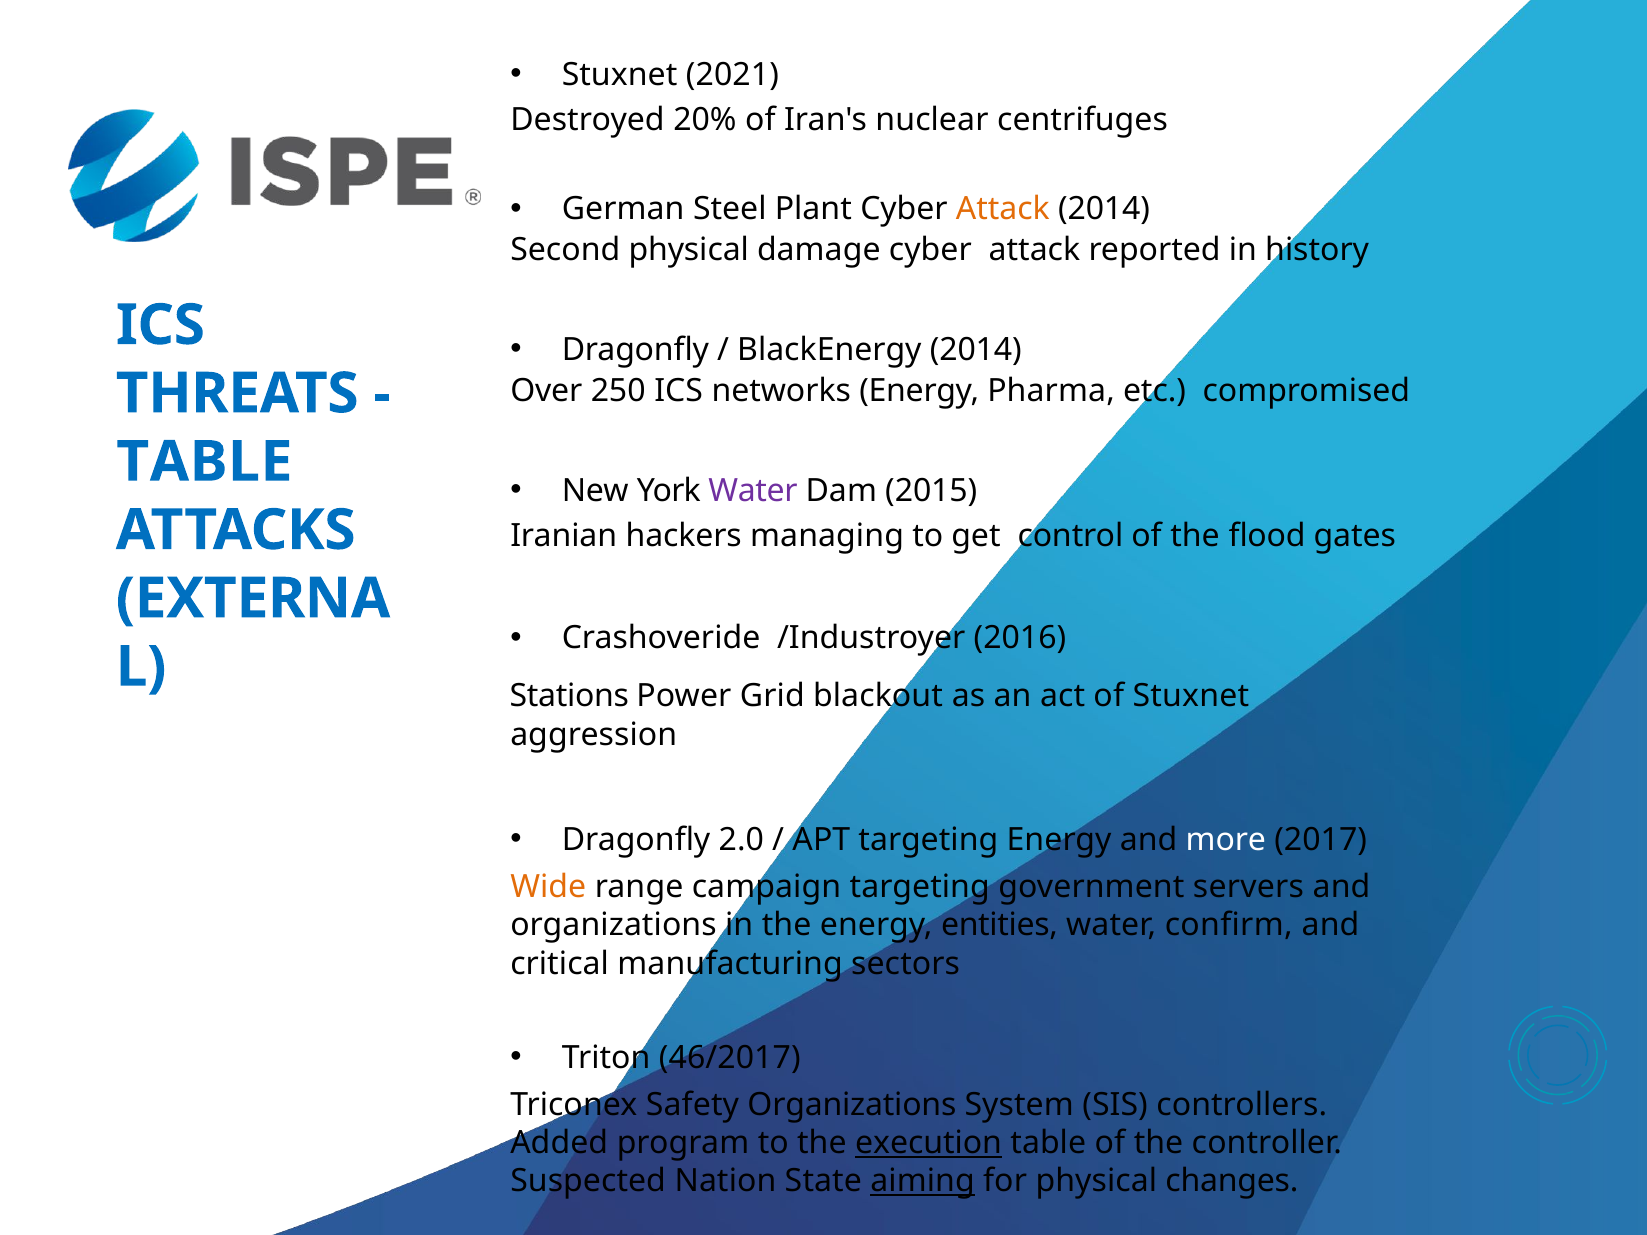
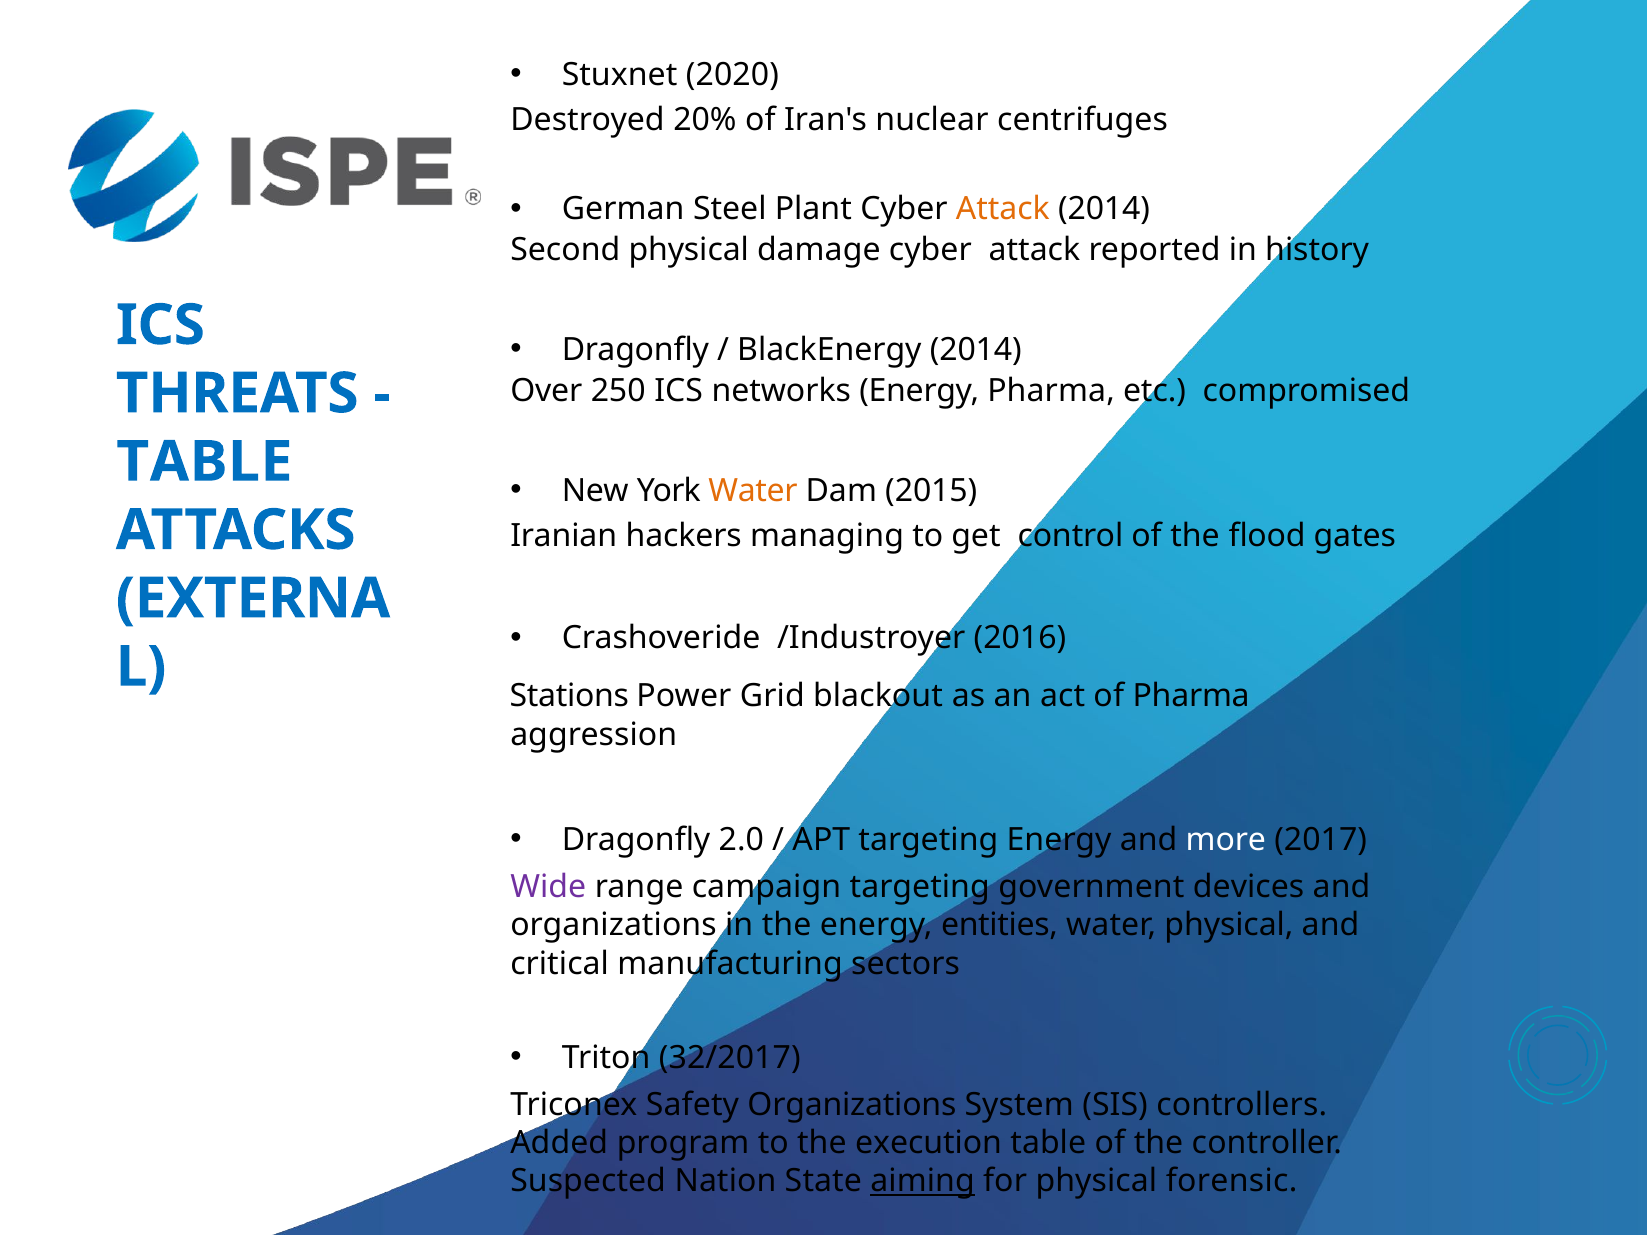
2021: 2021 -> 2020
Water at (753, 491) colour: purple -> orange
of Stuxnet: Stuxnet -> Pharma
Wide colour: orange -> purple
servers: servers -> devices
water confirm: confirm -> physical
46/2017: 46/2017 -> 32/2017
execution underline: present -> none
changes: changes -> forensic
